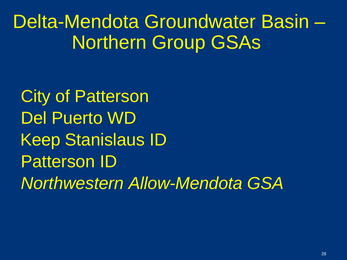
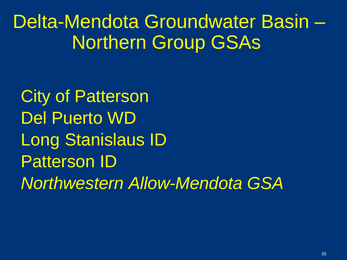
Keep: Keep -> Long
